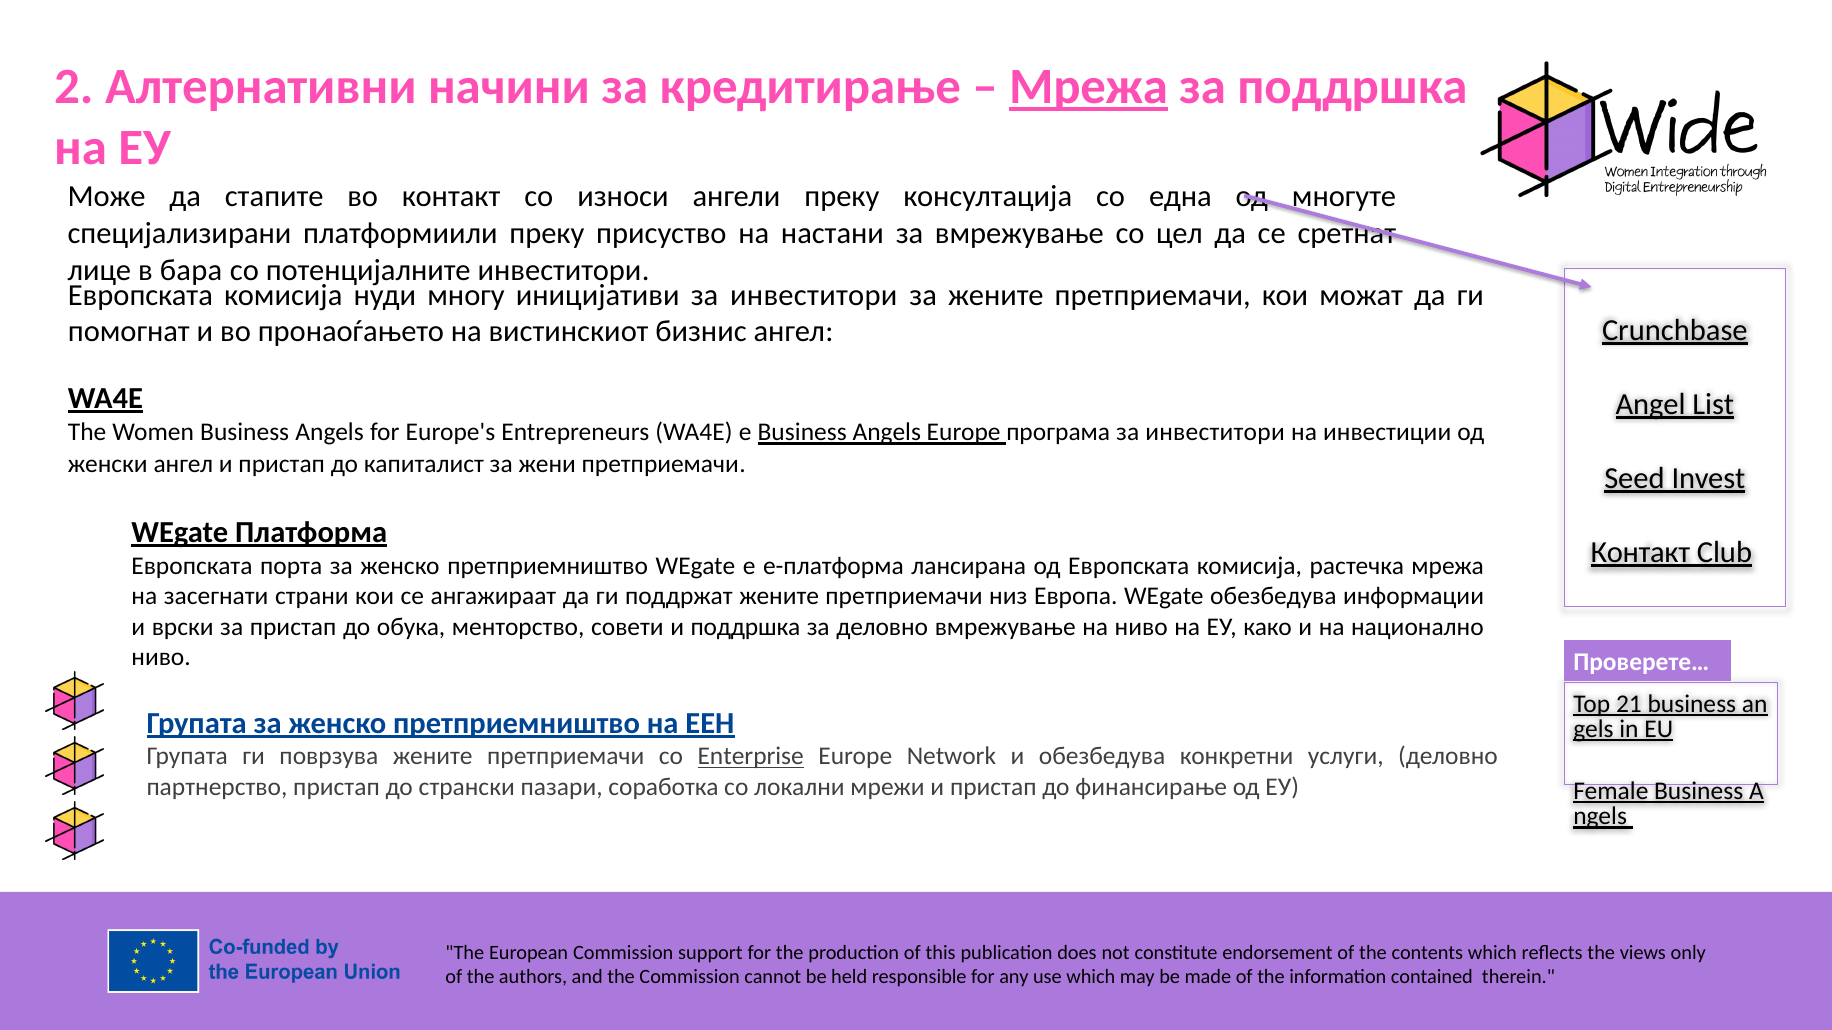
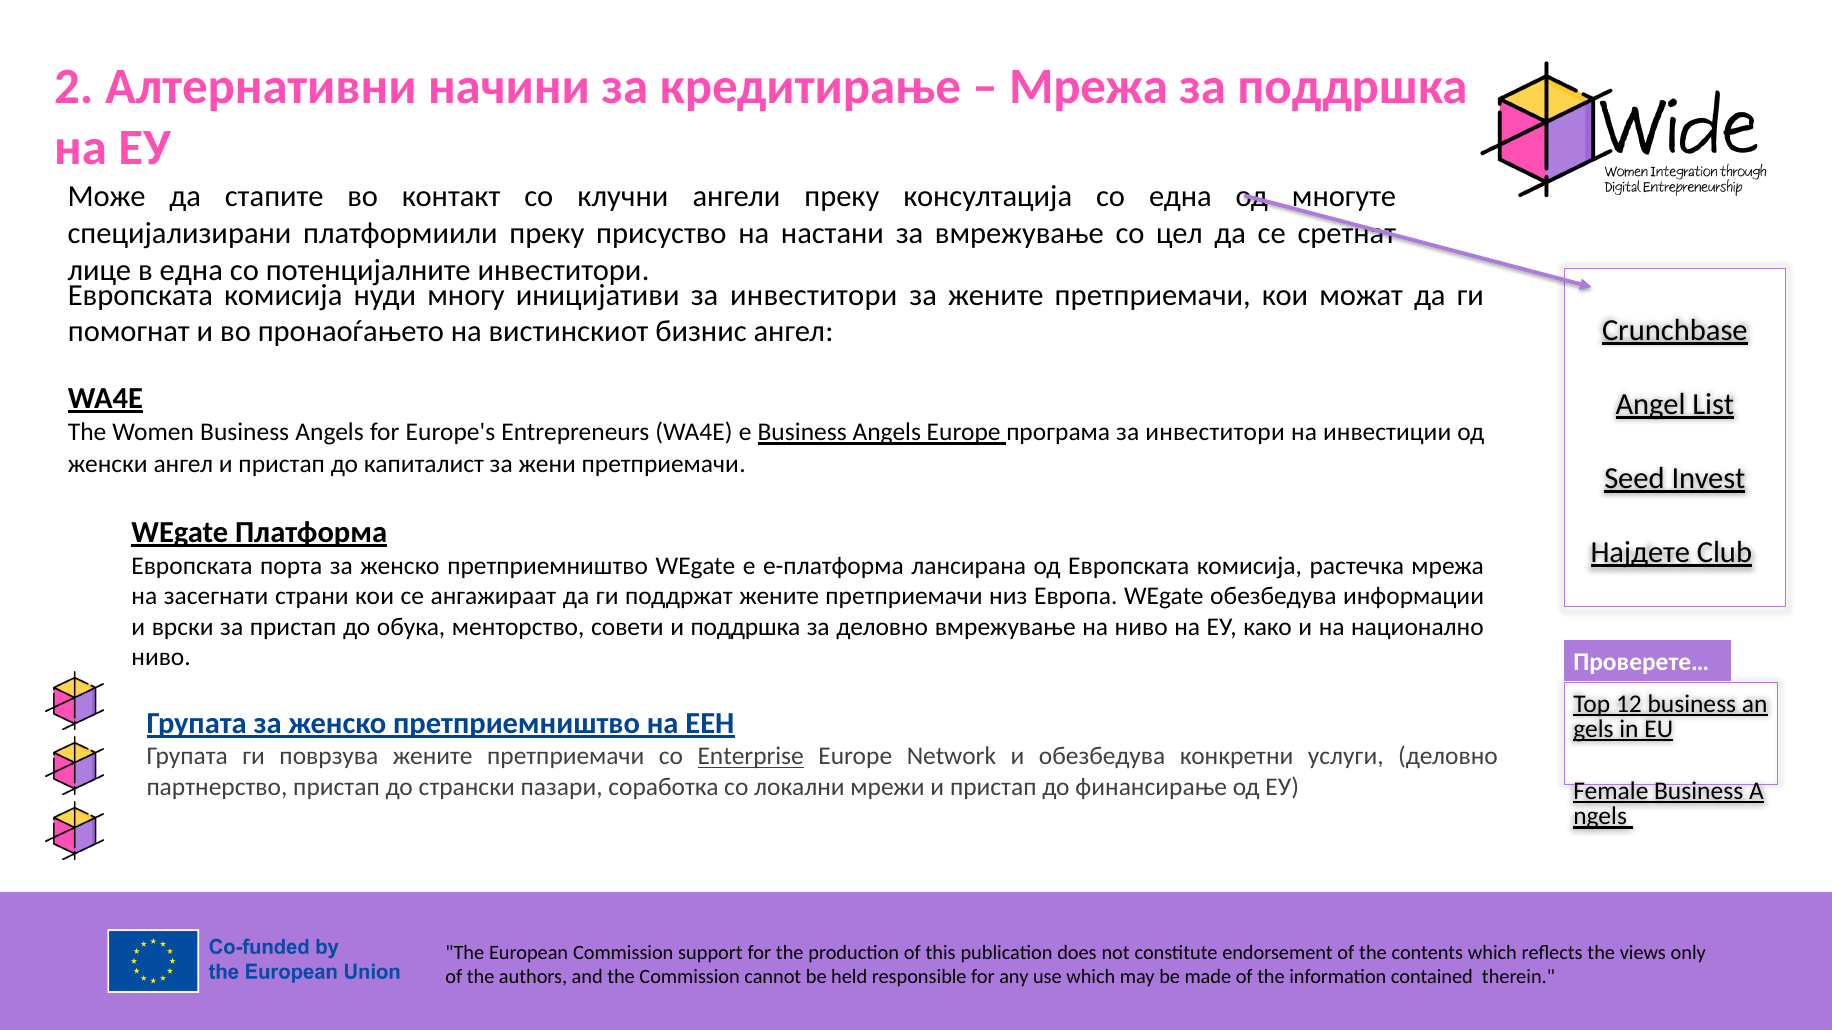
Мрежа at (1089, 87) underline: present -> none
износи: износи -> клучни
в бара: бара -> една
Контакт at (1640, 552): Контакт -> Најдете
21: 21 -> 12
